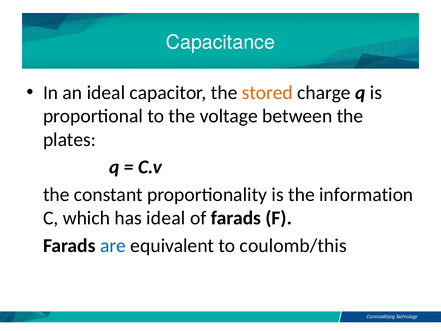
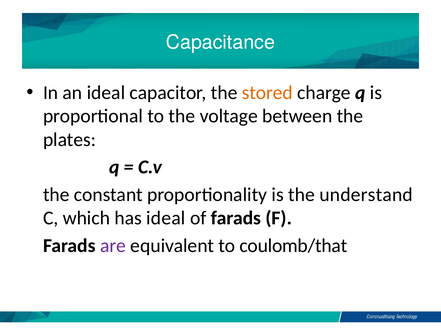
information: information -> understand
are colour: blue -> purple
coulomb/this: coulomb/this -> coulomb/that
